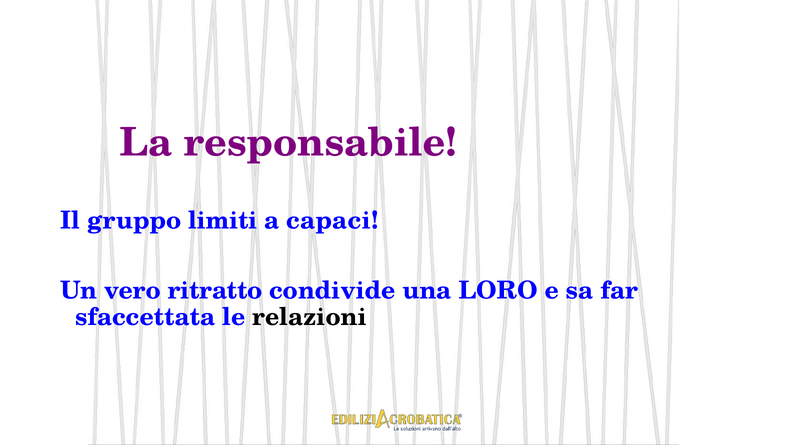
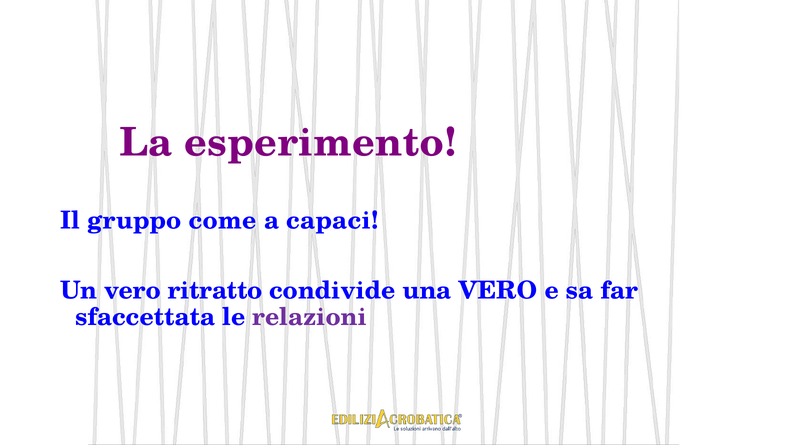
responsabile: responsabile -> esperimento
limiti: limiti -> come
una LORO: LORO -> VERO
relazioni colour: black -> purple
